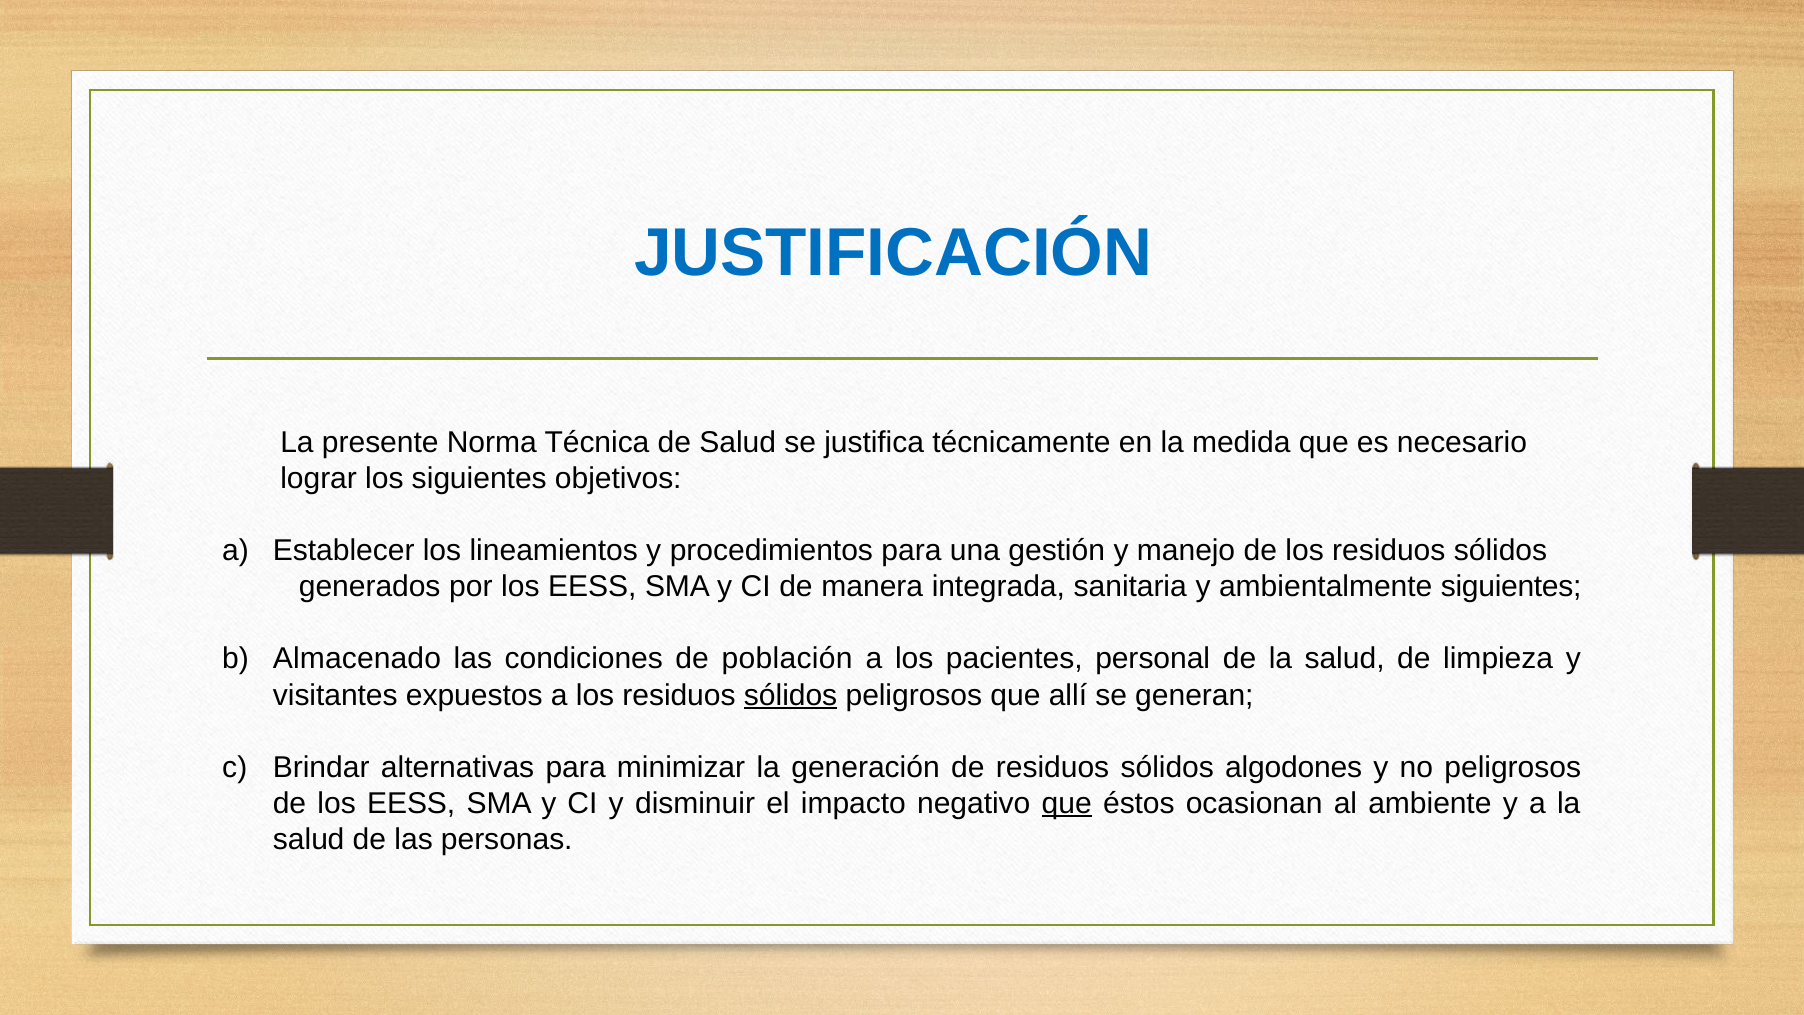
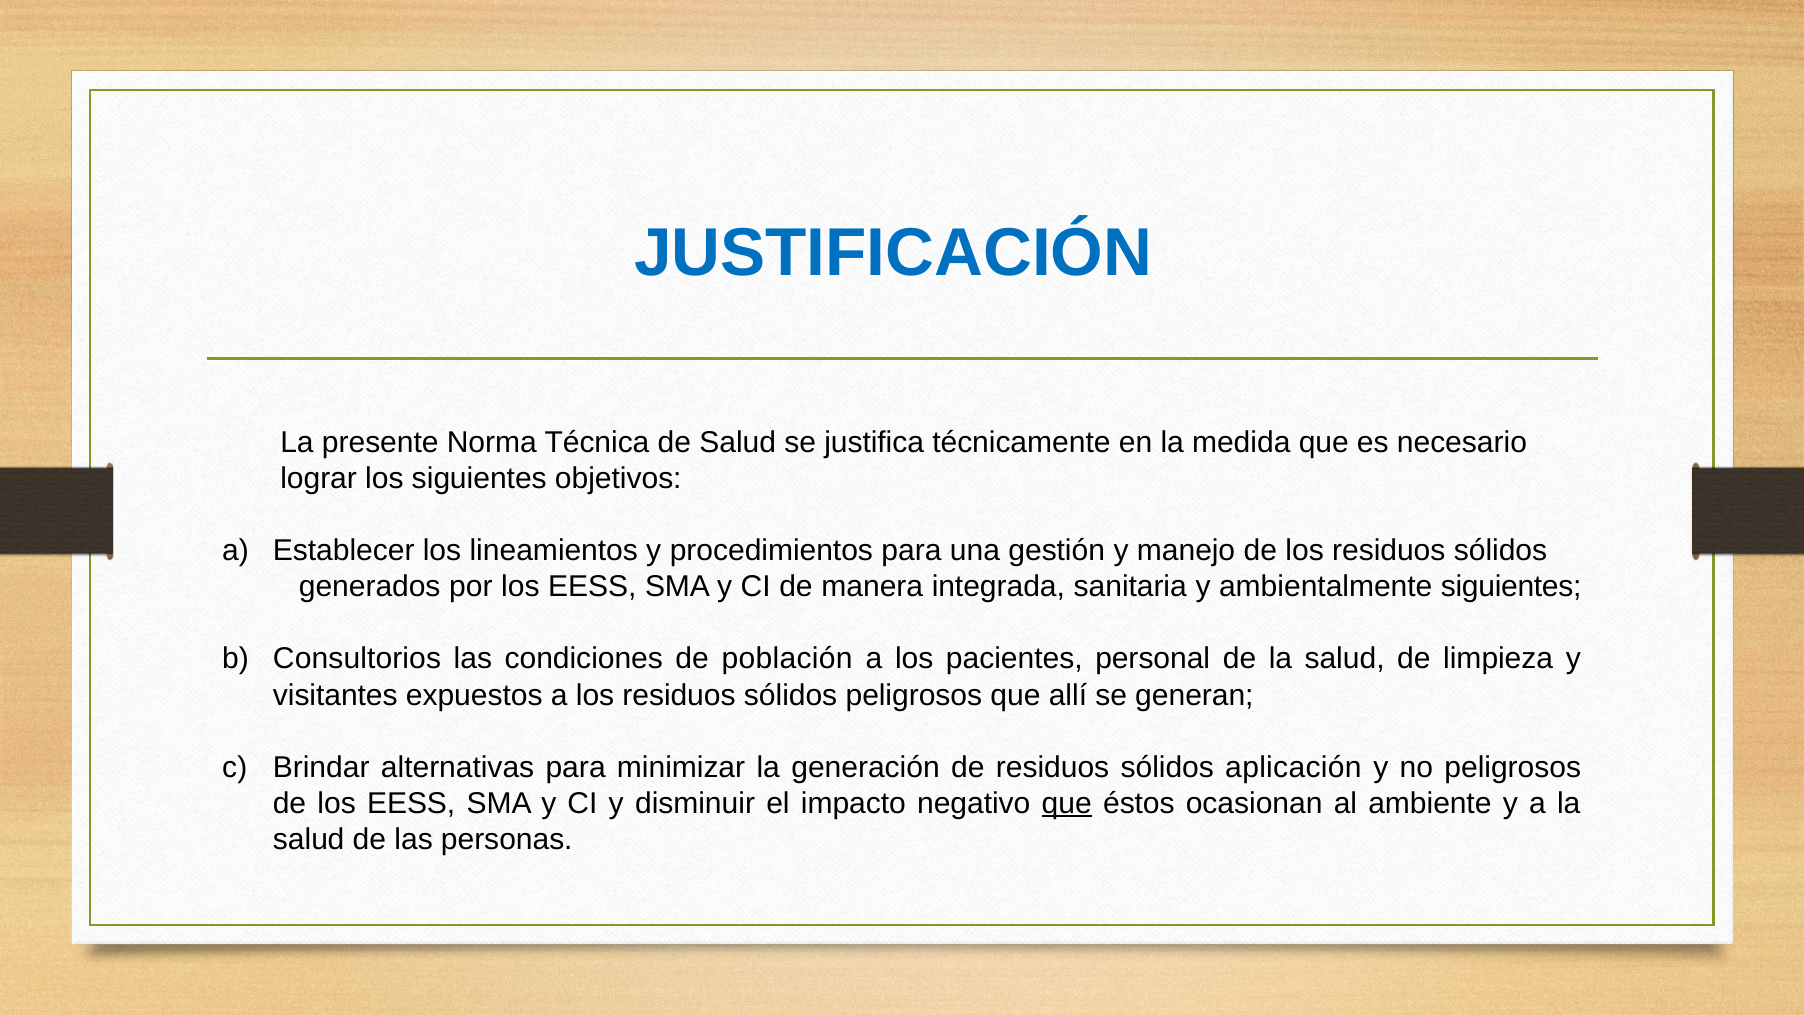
Almacenado: Almacenado -> Consultorios
sólidos at (791, 695) underline: present -> none
algodones: algodones -> aplicación
